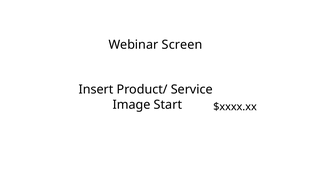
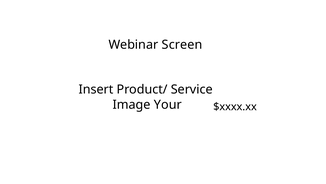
Start: Start -> Your
